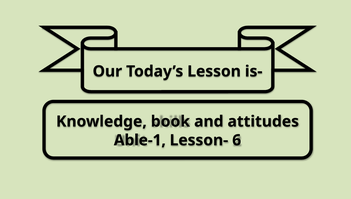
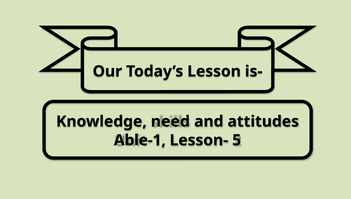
book: book -> need
6: 6 -> 5
